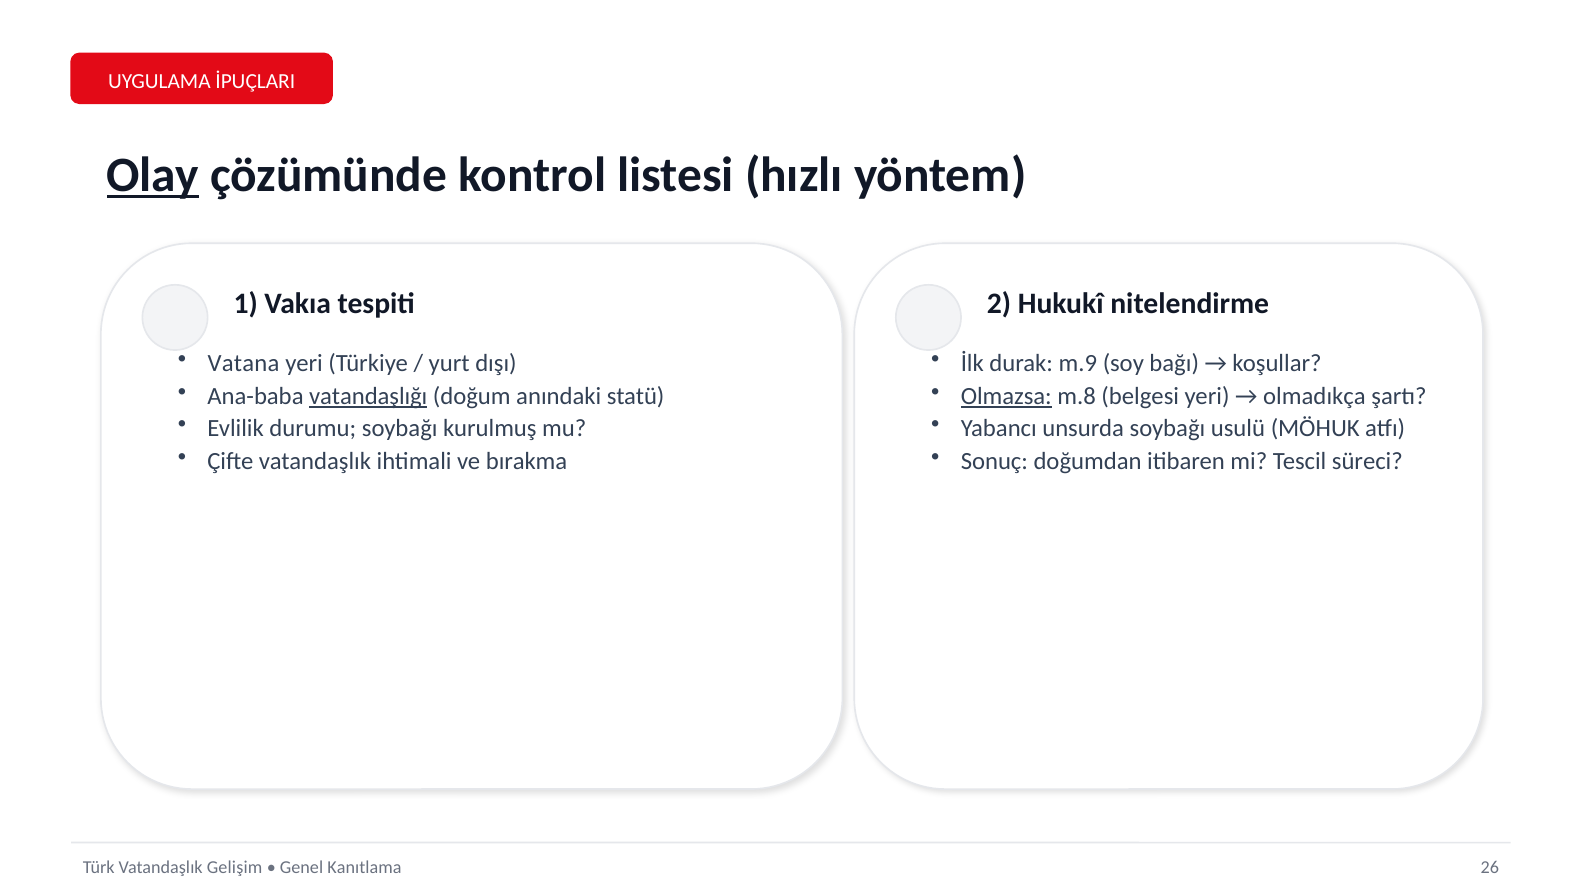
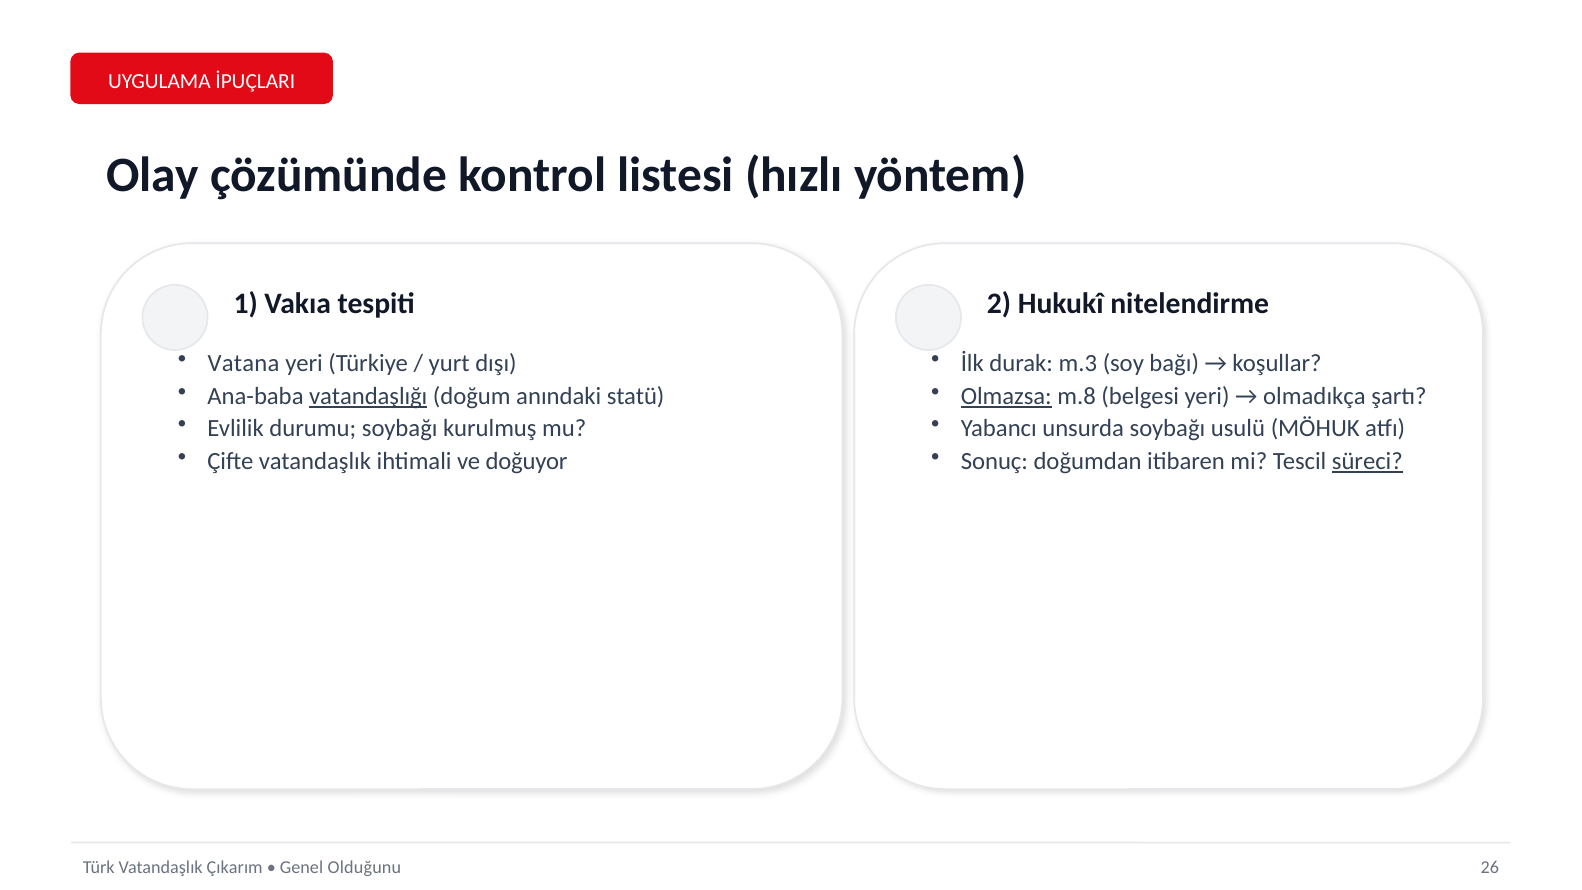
Olay underline: present -> none
m.9: m.9 -> m.3
bırakma: bırakma -> doğuyor
süreci underline: none -> present
Gelişim: Gelişim -> Çıkarım
Kanıtlama: Kanıtlama -> Olduğunu
